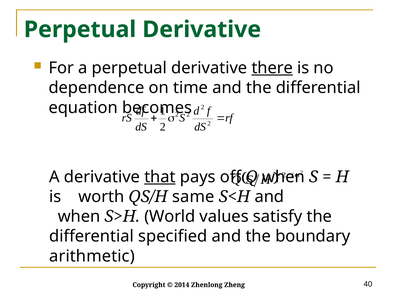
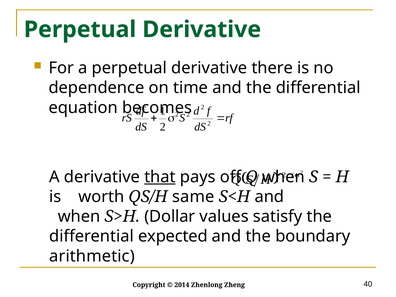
there underline: present -> none
World: World -> Dollar
specified: specified -> expected
